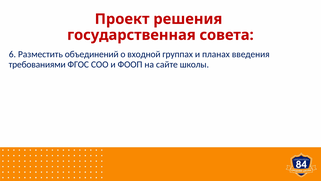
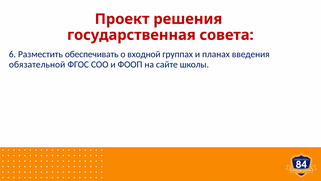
объединений: объединений -> обеспечивать
требованиями: требованиями -> обязательной
